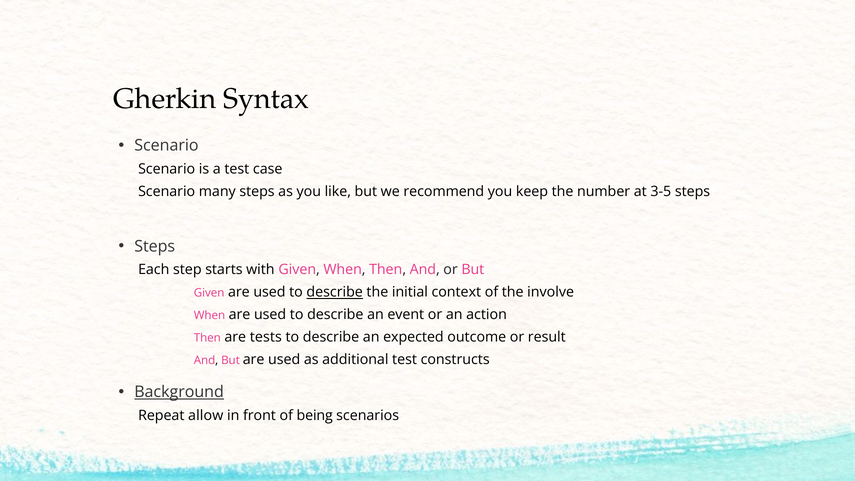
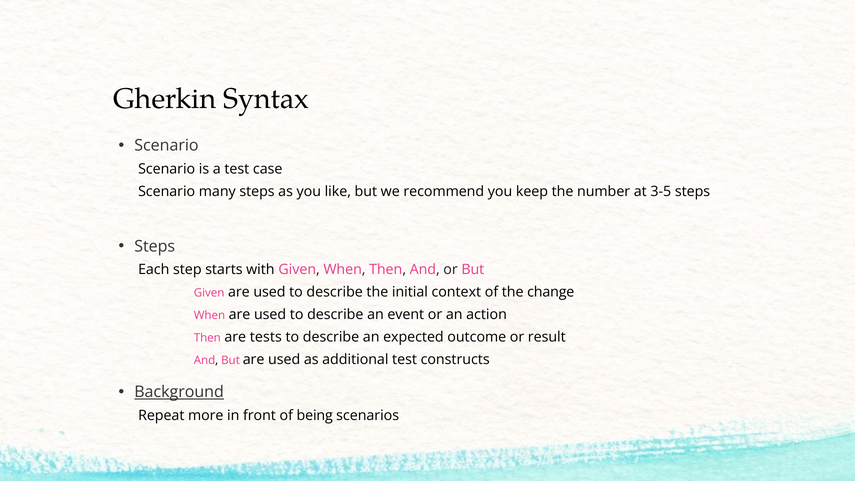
describe at (335, 292) underline: present -> none
involve: involve -> change
allow: allow -> more
